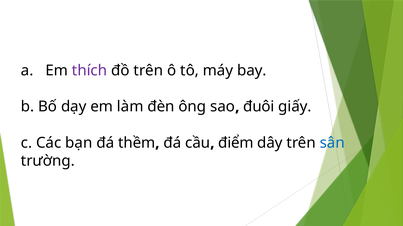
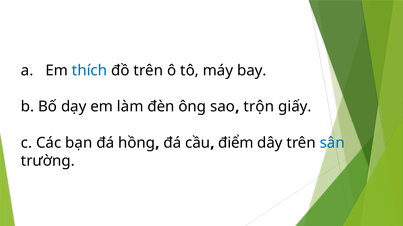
thích colour: purple -> blue
đuôi: đuôi -> trộn
thềm: thềm -> hồng
